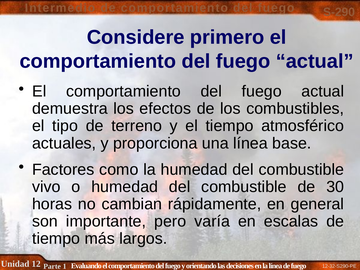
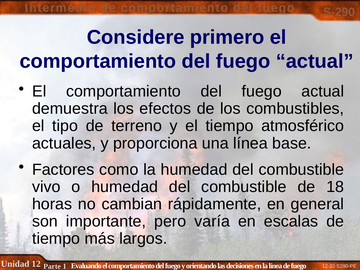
30: 30 -> 18
